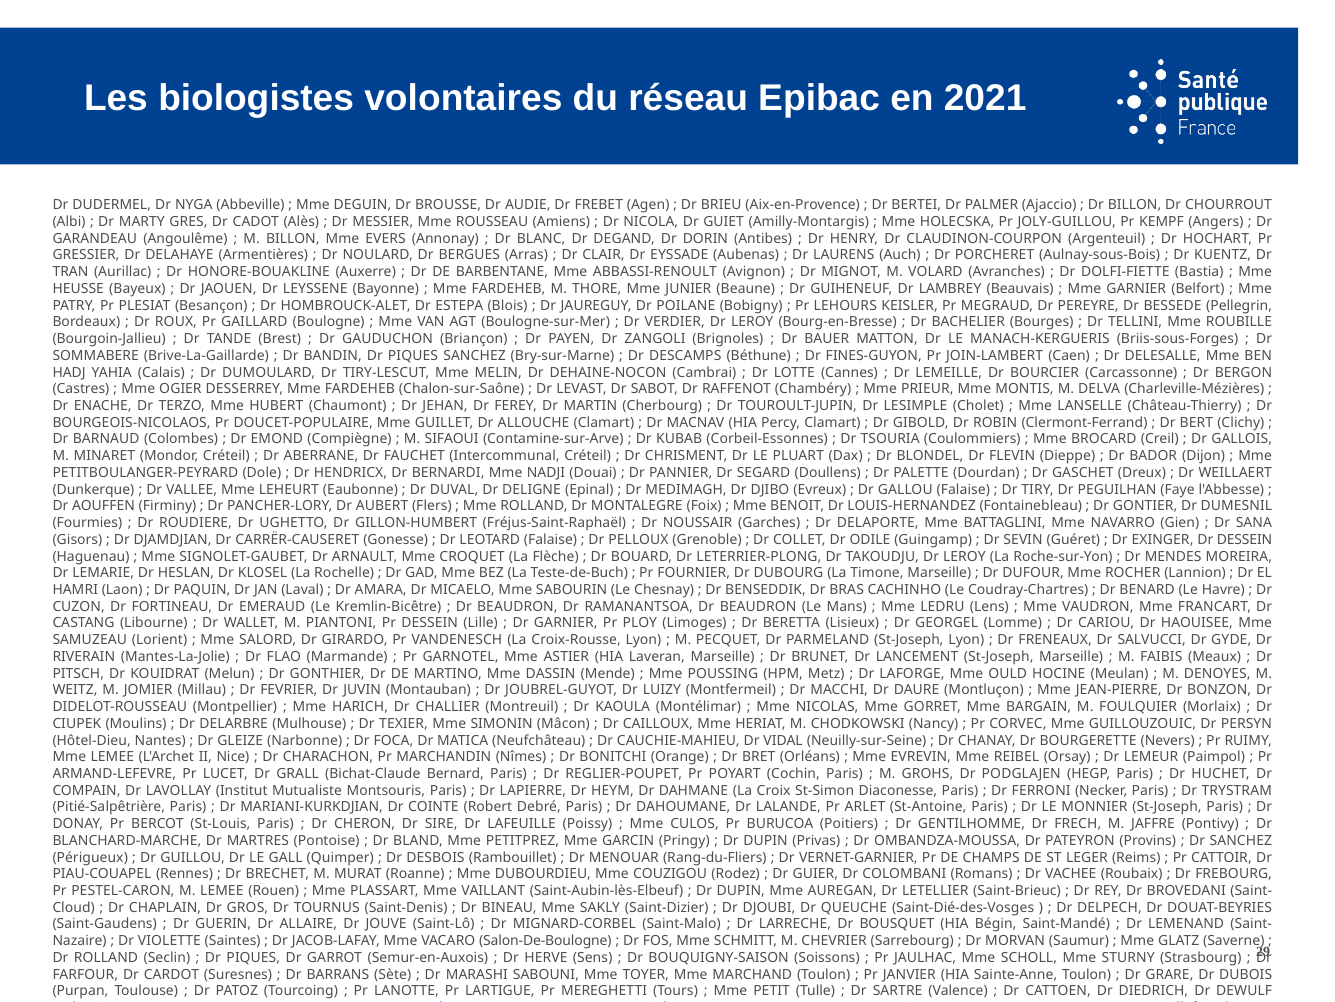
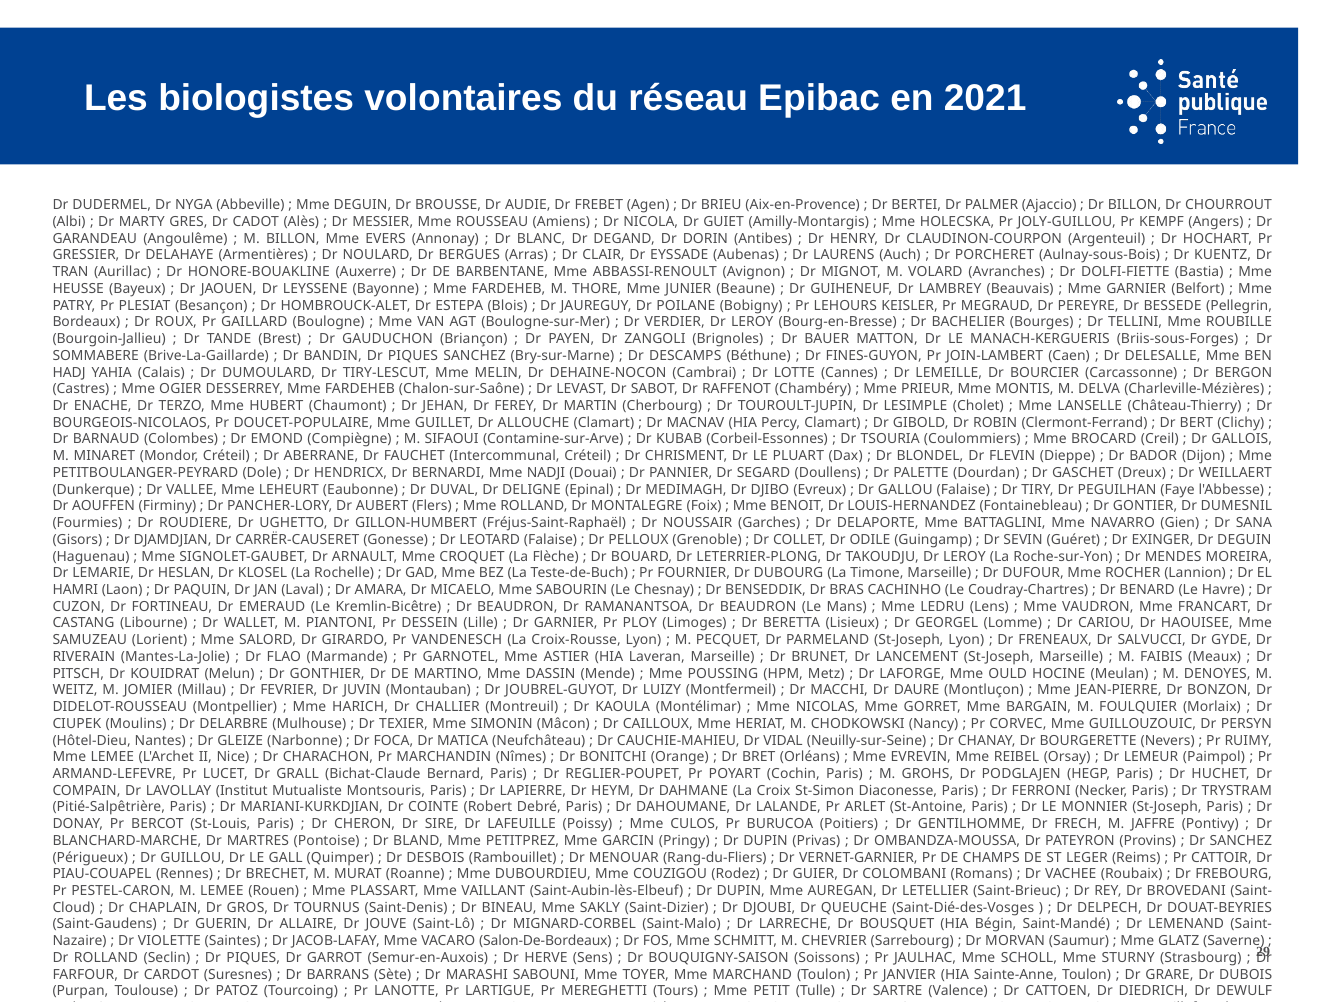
Dr DESSEIN: DESSEIN -> DEGUIN
Salon-De-Boulogne: Salon-De-Boulogne -> Salon-De-Bordeaux
